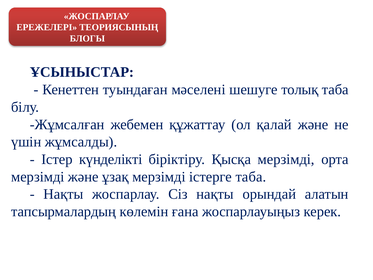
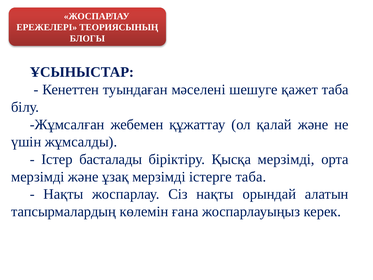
толық: толық -> қажет
күнделікті: күнделікті -> басталады
